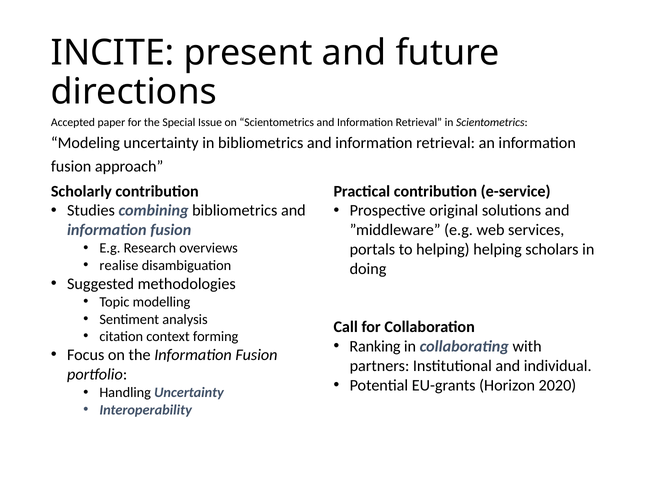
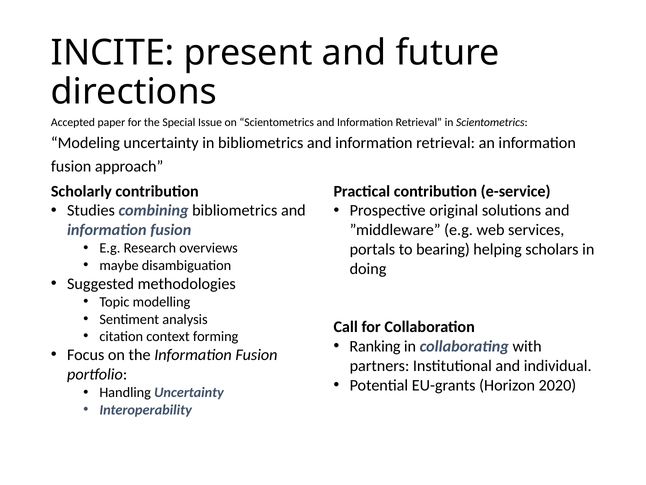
to helping: helping -> bearing
realise: realise -> maybe
